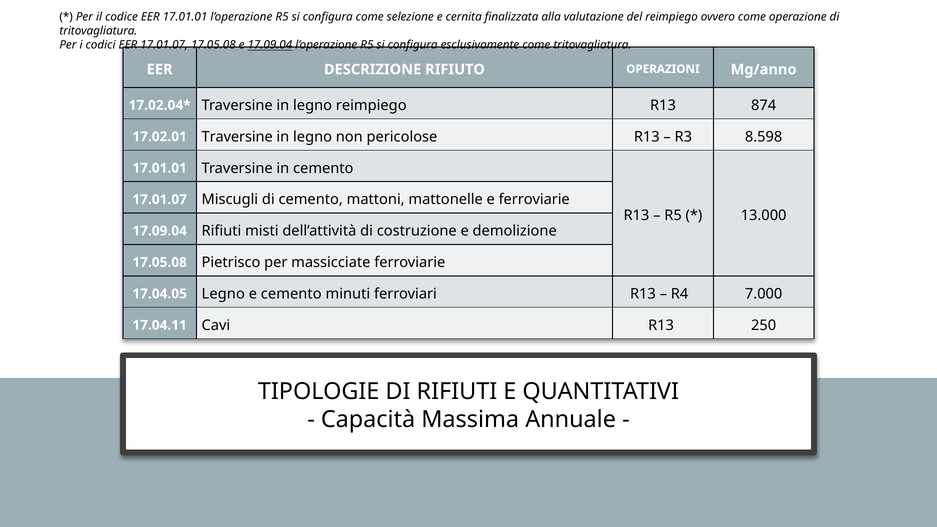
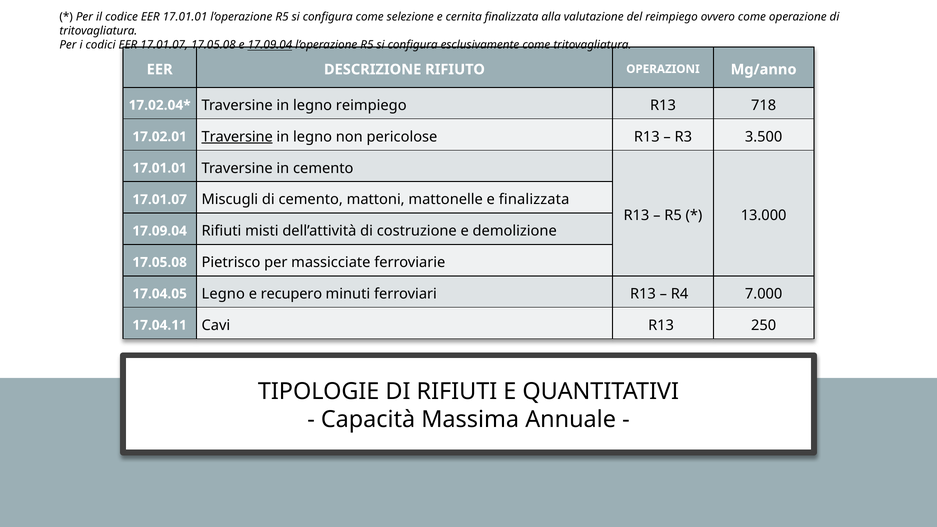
874: 874 -> 718
Traversine at (237, 137) underline: none -> present
8.598: 8.598 -> 3.500
e ferroviarie: ferroviarie -> finalizzata
e cemento: cemento -> recupero
